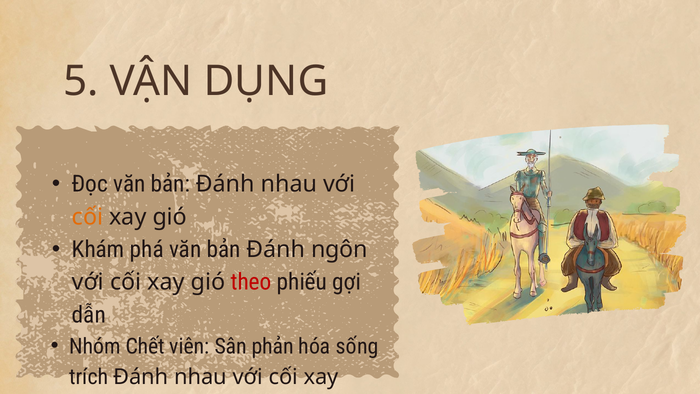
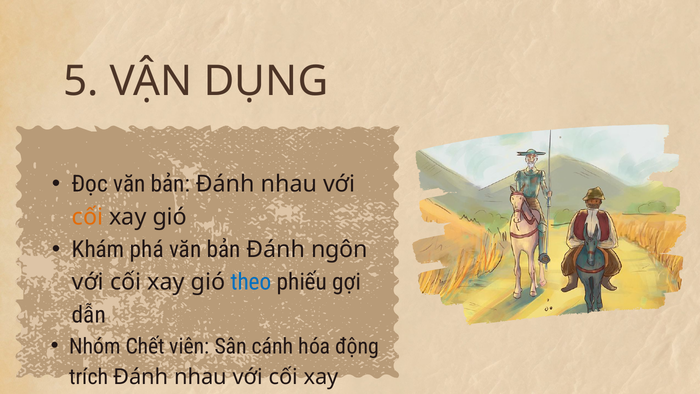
theo colour: red -> blue
phản: phản -> cánh
sống: sống -> động
